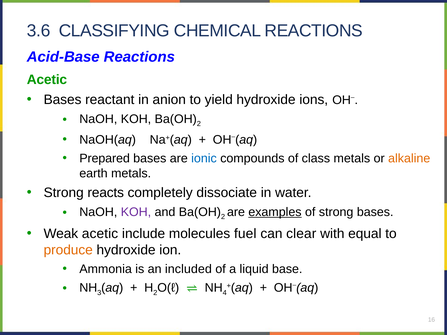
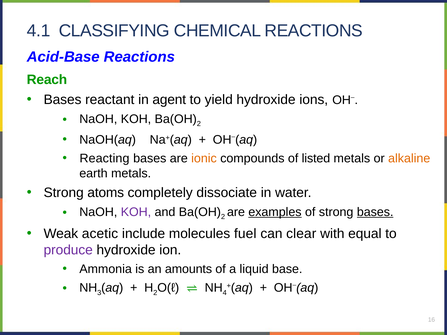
3.6: 3.6 -> 4.1
Acetic at (47, 80): Acetic -> Reach
anion: anion -> agent
Prepared: Prepared -> Reacting
ionic colour: blue -> orange
class: class -> listed
reacts: reacts -> atoms
bases at (375, 212) underline: none -> present
produce colour: orange -> purple
included: included -> amounts
